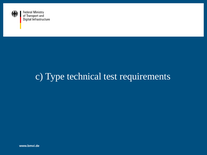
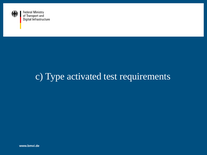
technical: technical -> activated
